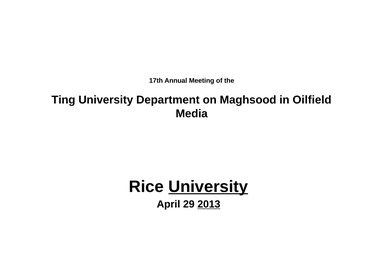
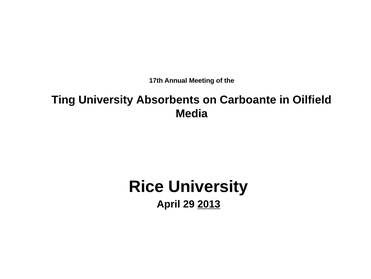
Department: Department -> Absorbents
Maghsood: Maghsood -> Carboante
University at (208, 186) underline: present -> none
